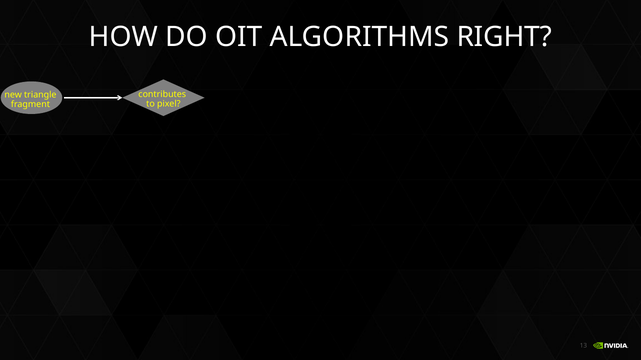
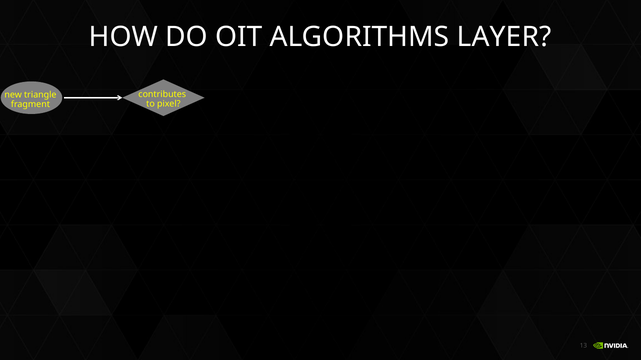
RIGHT: RIGHT -> LAYER
